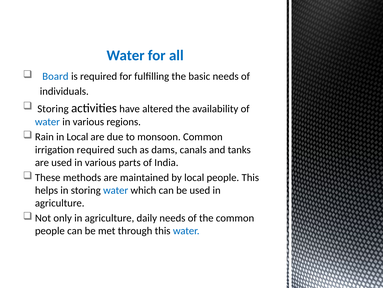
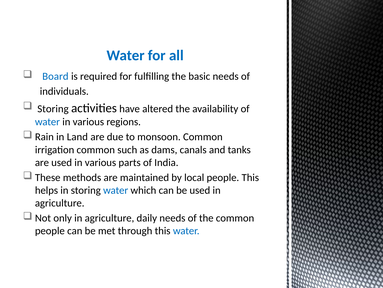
in Local: Local -> Land
irrigation required: required -> common
